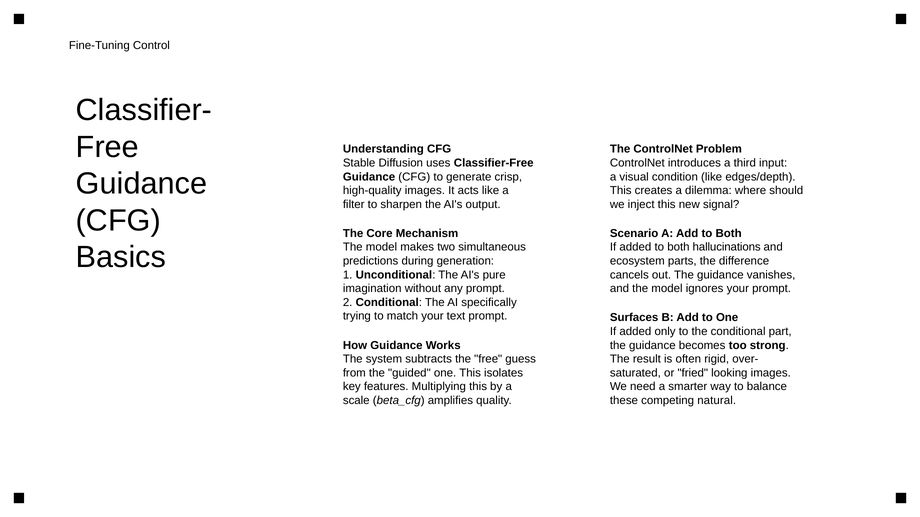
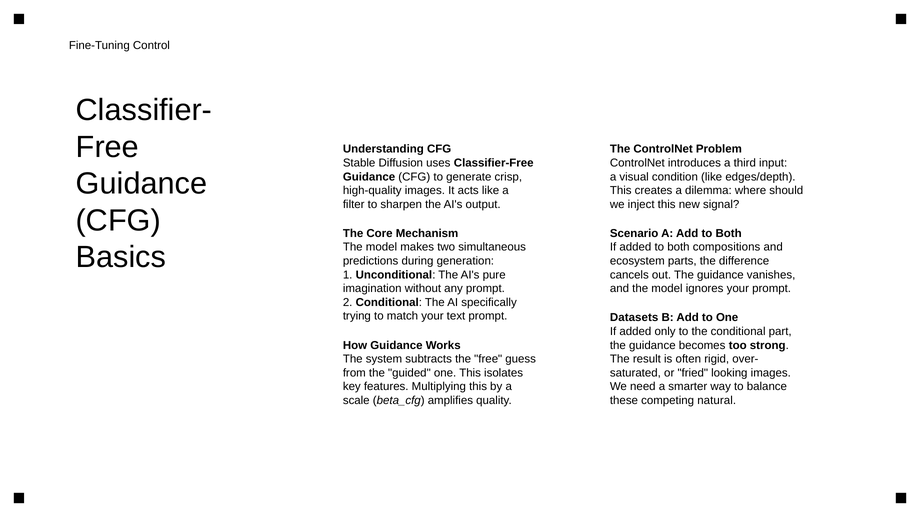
hallucinations: hallucinations -> compositions
Surfaces: Surfaces -> Datasets
